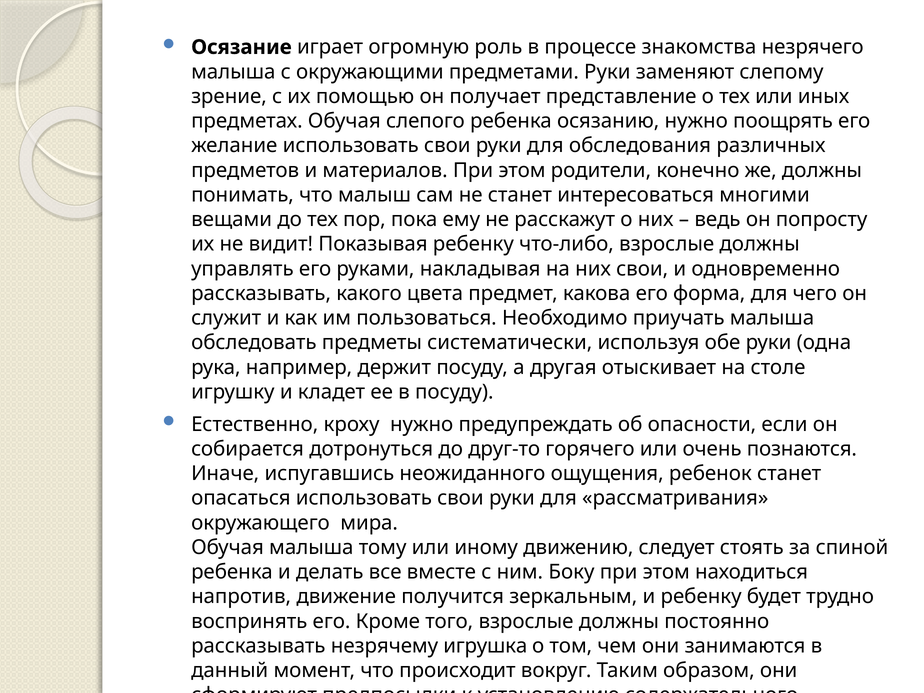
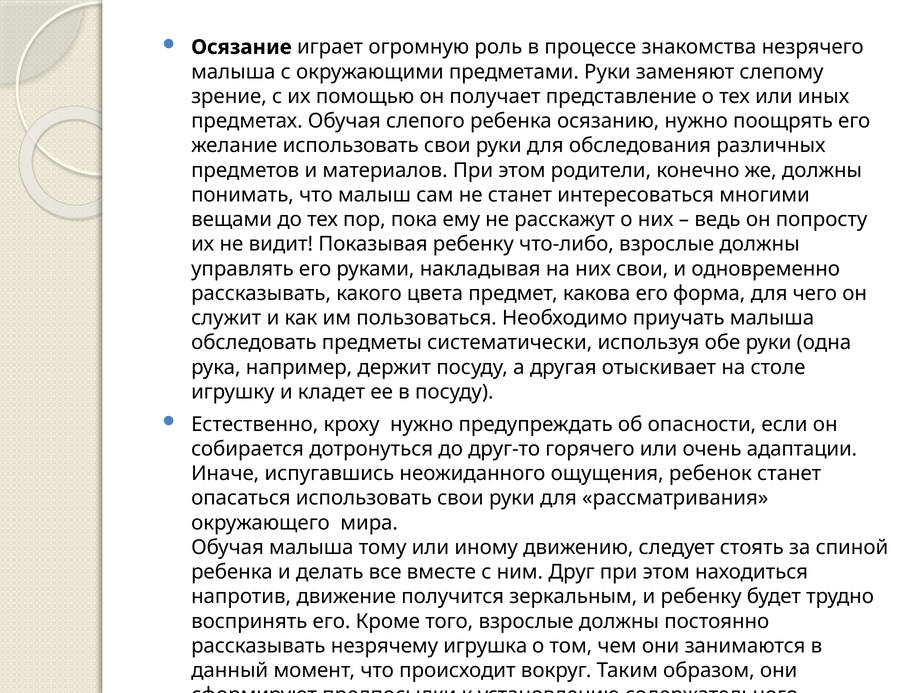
познаются: познаются -> адаптации
Боку: Боку -> Друг
